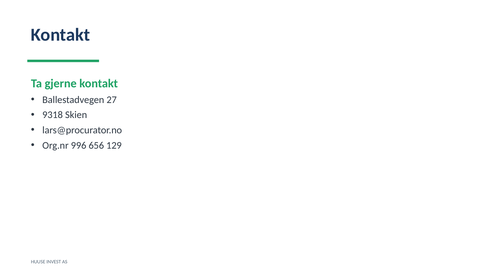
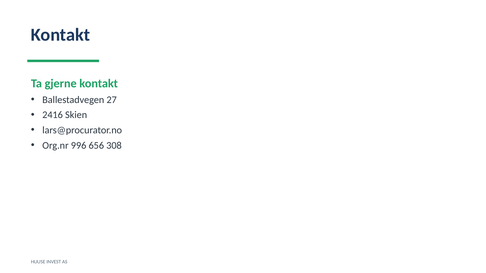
9318: 9318 -> 2416
129: 129 -> 308
